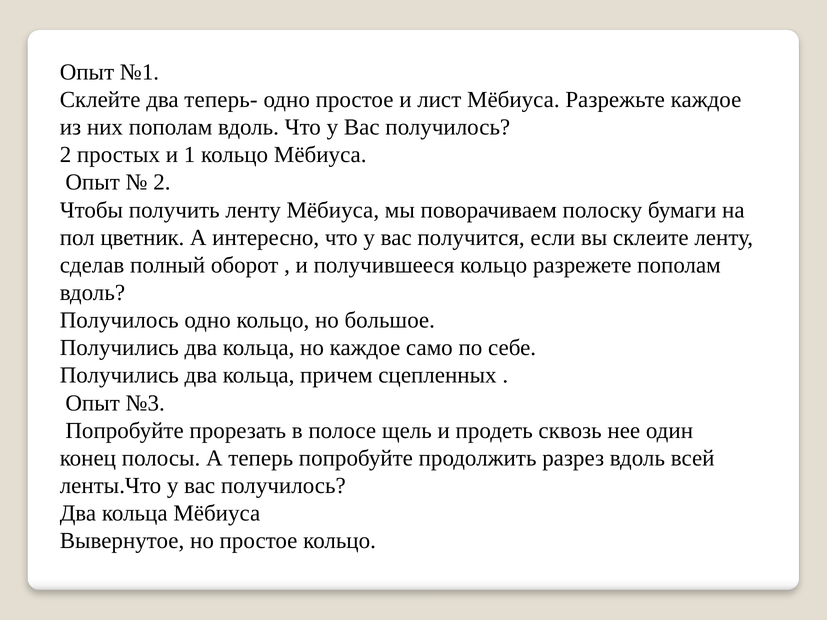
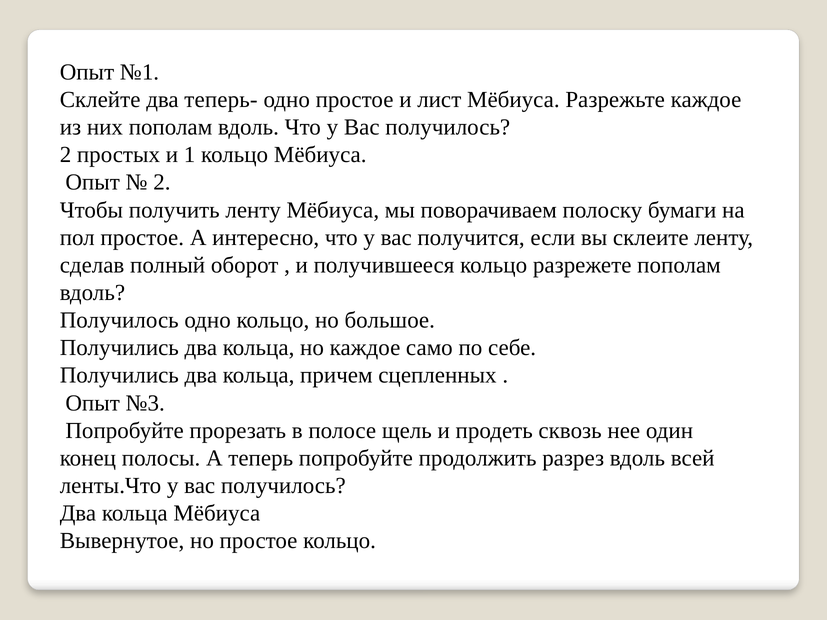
пол цветник: цветник -> простое
